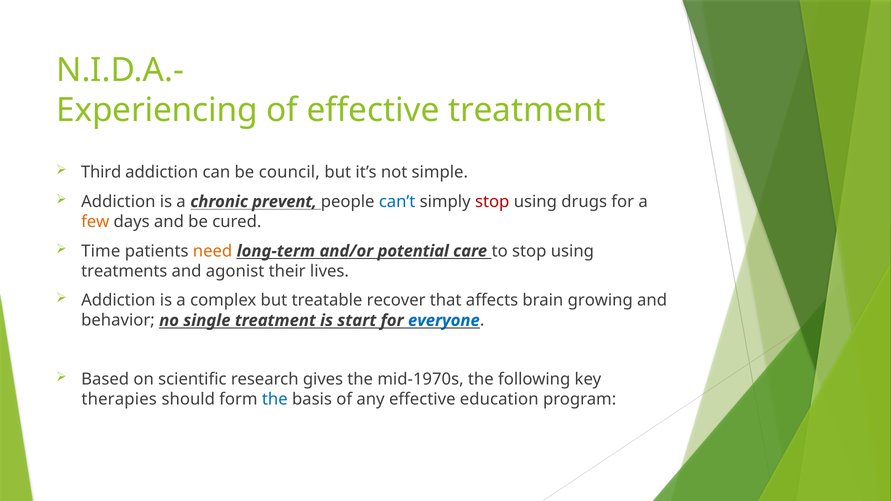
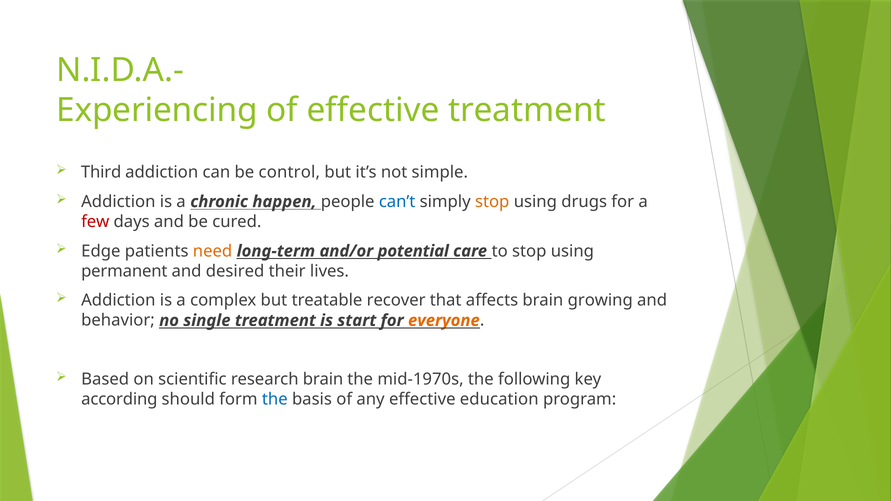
council: council -> control
prevent: prevent -> happen
stop at (492, 202) colour: red -> orange
few colour: orange -> red
Time: Time -> Edge
treatments: treatments -> permanent
agonist: agonist -> desired
everyone colour: blue -> orange
research gives: gives -> brain
therapies: therapies -> according
